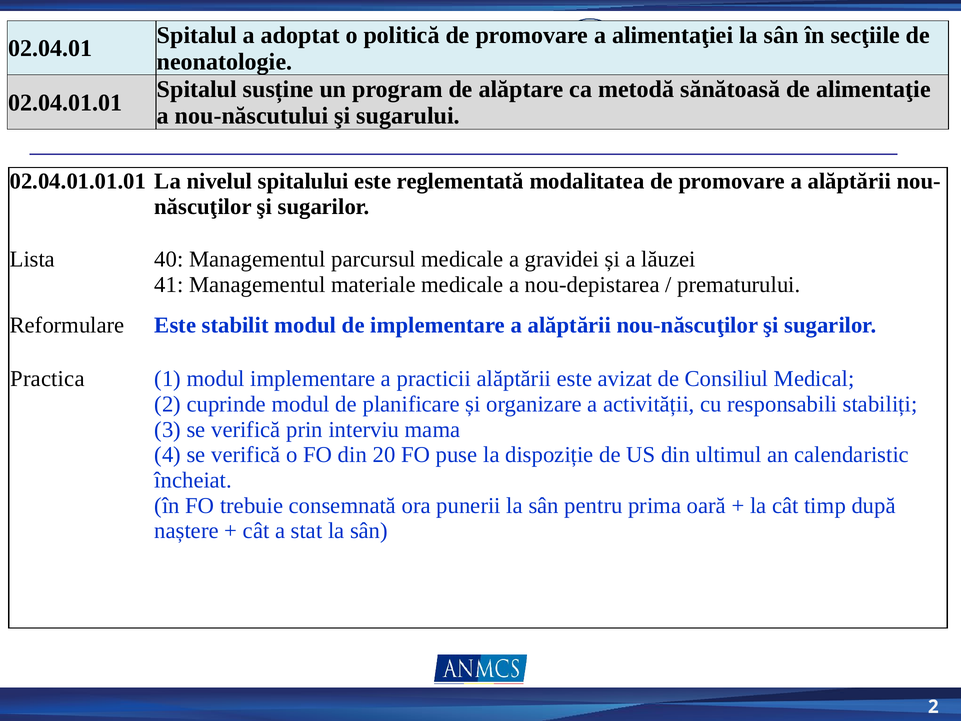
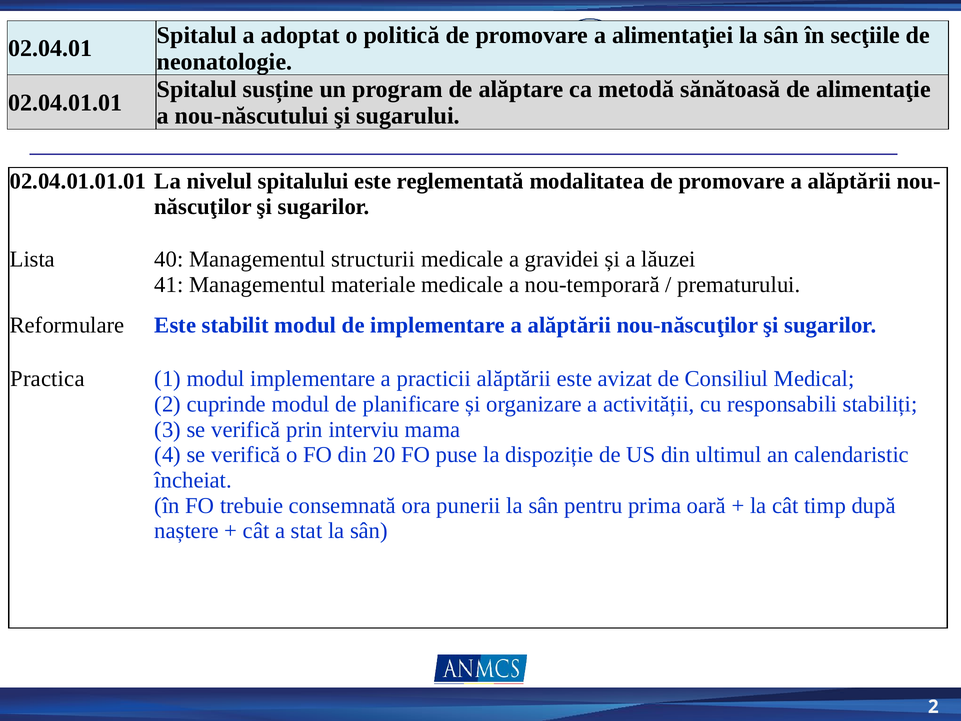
parcursul: parcursul -> structurii
nou-depistarea: nou-depistarea -> nou-temporară
